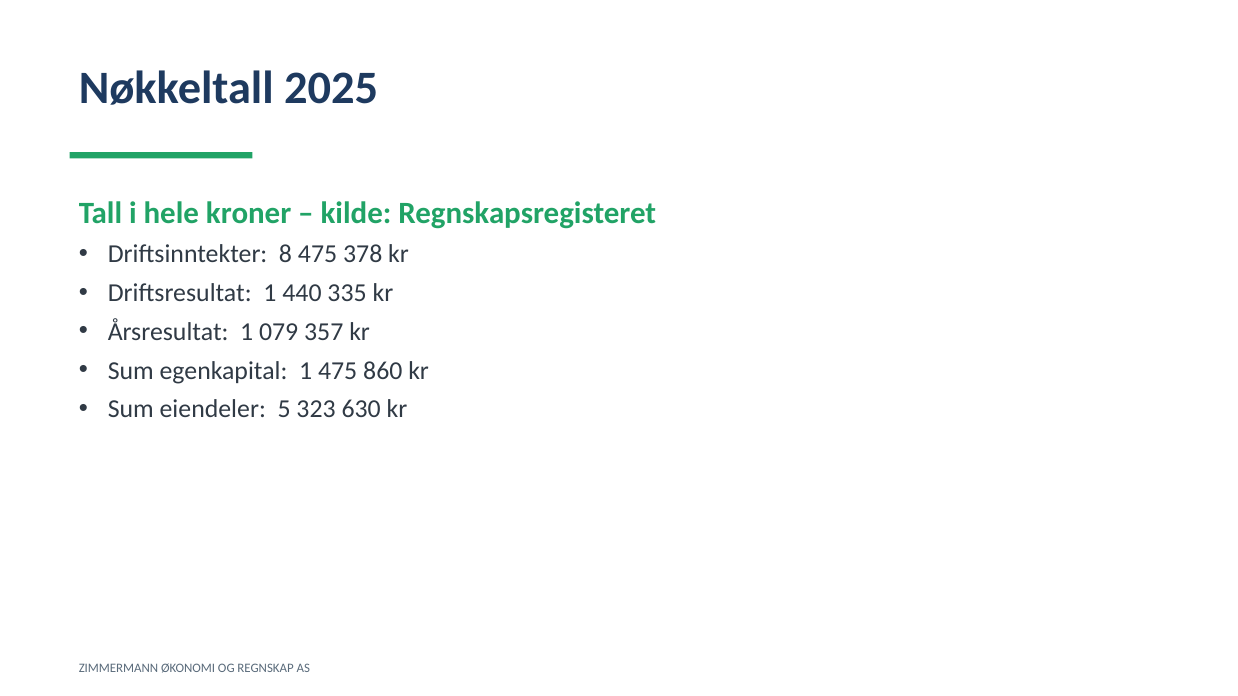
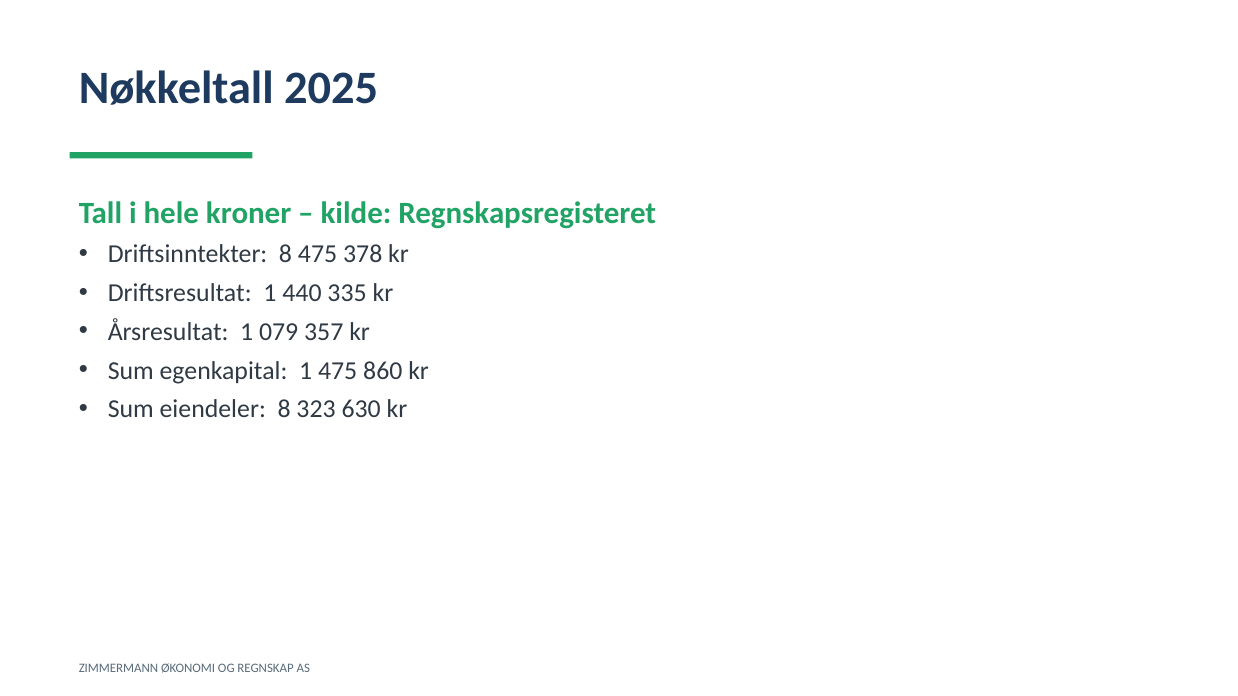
eiendeler 5: 5 -> 8
